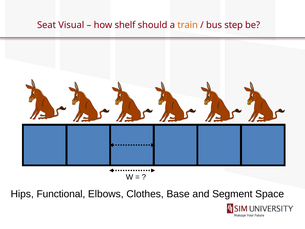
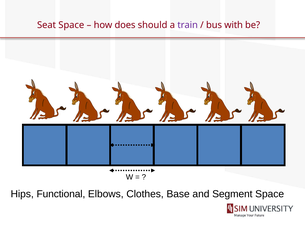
Seat Visual: Visual -> Space
shelf: shelf -> does
train colour: orange -> purple
step: step -> with
